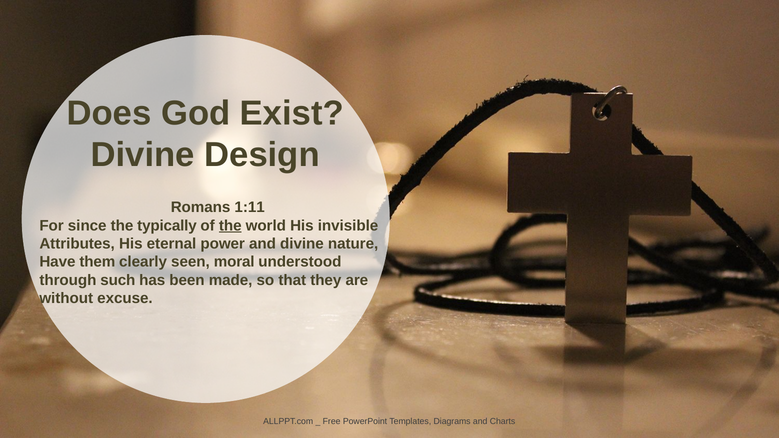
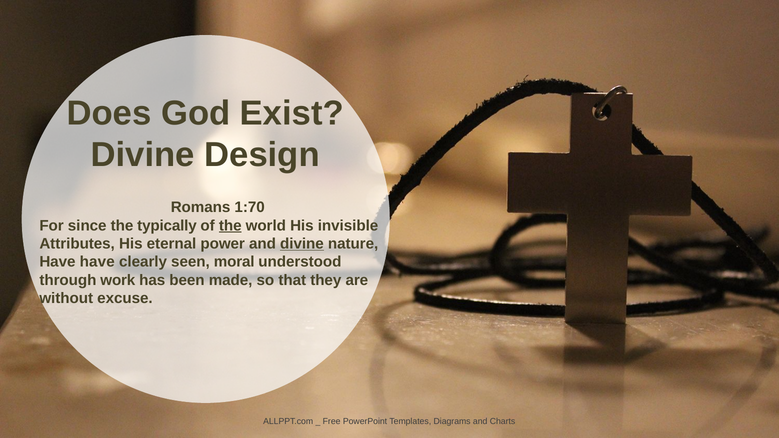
1:11: 1:11 -> 1:70
divine at (302, 244) underline: none -> present
Have them: them -> have
such: such -> work
